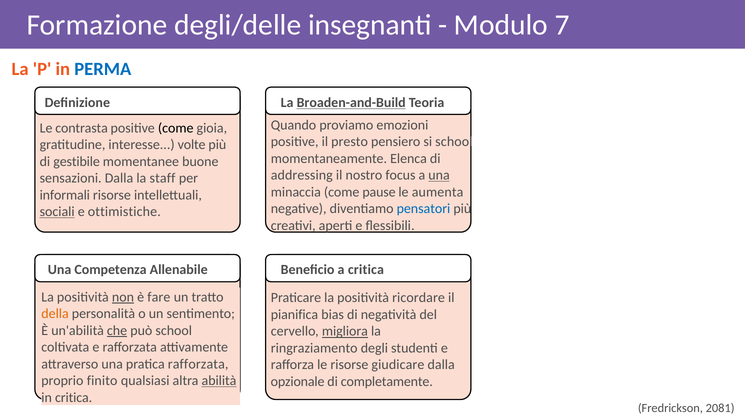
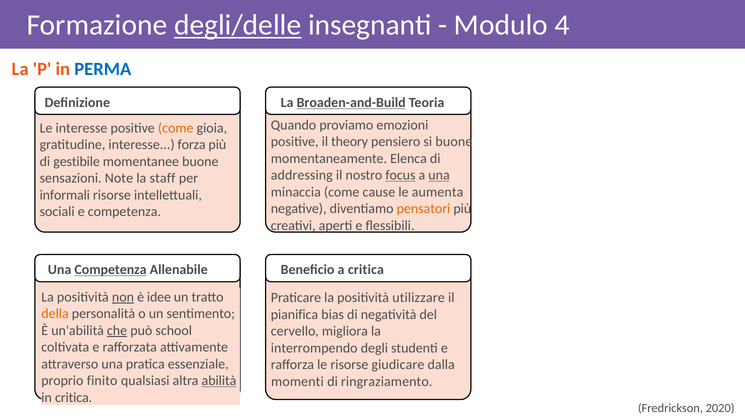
degli/delle underline: none -> present
7: 7 -> 4
Le contrasta: contrasta -> interesse
come at (176, 128) colour: black -> orange
presto: presto -> theory
si school: school -> buone
volte: volte -> forza
focus underline: none -> present
sensazioni Dalla: Dalla -> Note
pause: pause -> cause
pensatori colour: blue -> orange
sociali underline: present -> none
e ottimistiche: ottimistiche -> competenza
Competenza at (111, 270) underline: none -> present
fare: fare -> idee
ricordare: ricordare -> utilizzare
migliora underline: present -> none
ringraziamento: ringraziamento -> interrompendo
pratica rafforzata: rafforzata -> essenziale
opzionale: opzionale -> momenti
completamente: completamente -> ringraziamento
2081: 2081 -> 2020
